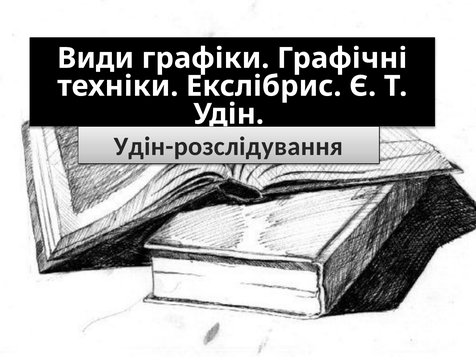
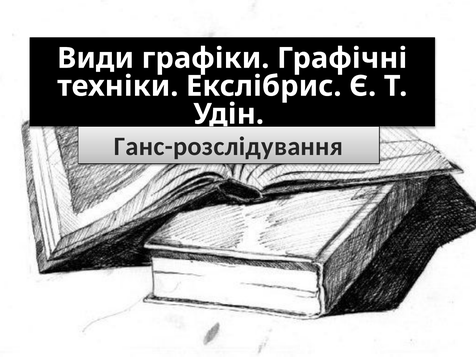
Удін-розслідування: Удін-розслідування -> Ганс-розслідування
